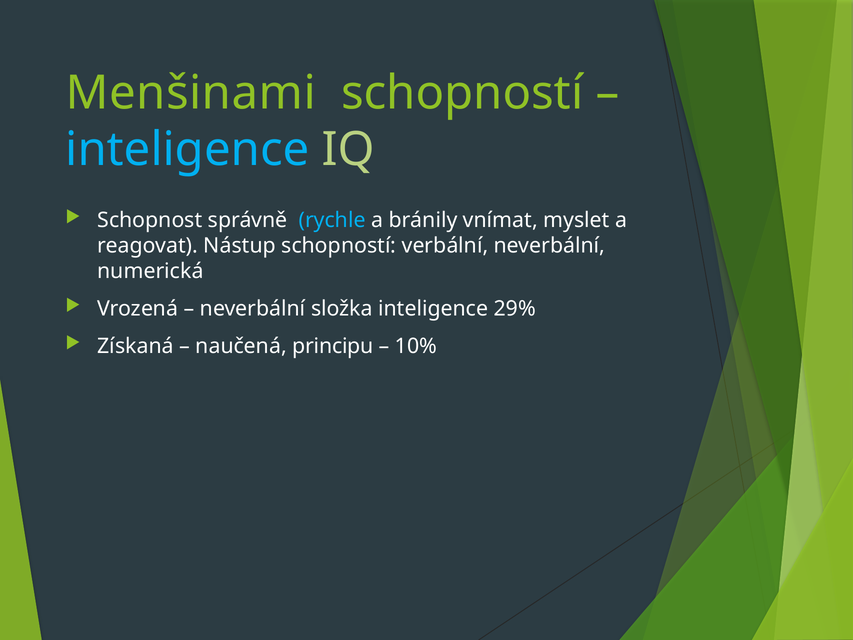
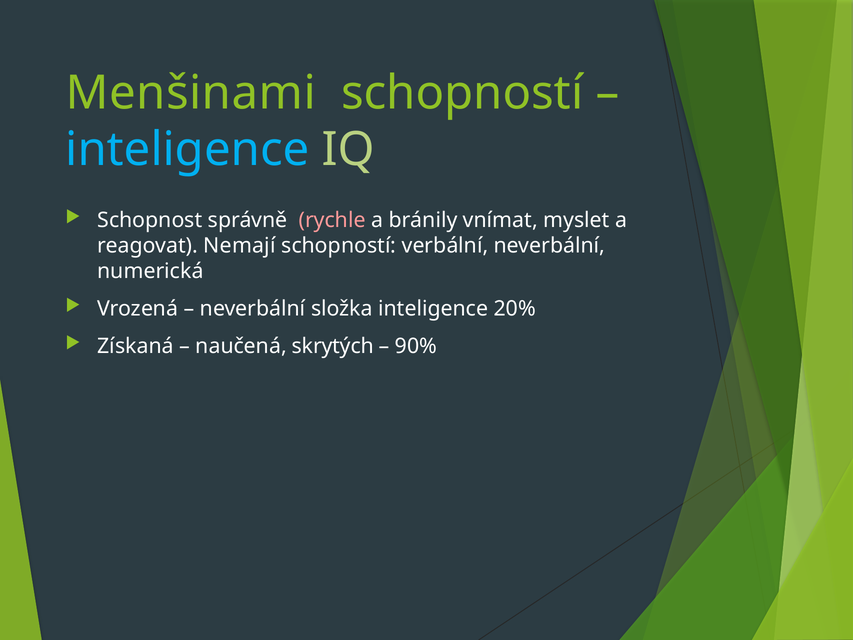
rychle colour: light blue -> pink
Nástup: Nástup -> Nemají
29%: 29% -> 20%
principu: principu -> skrytých
10%: 10% -> 90%
